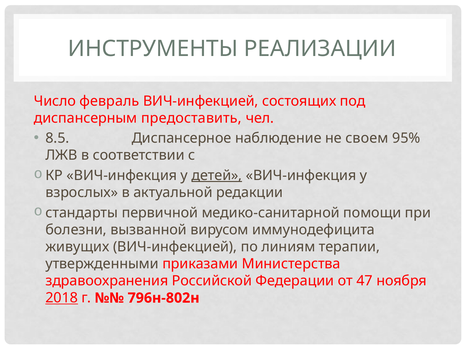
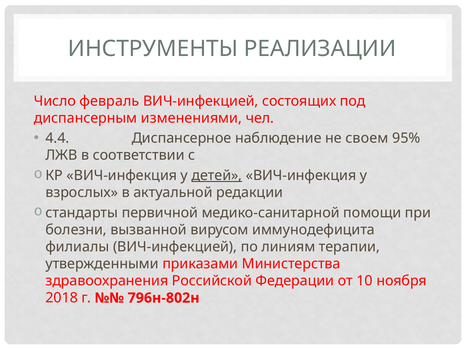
предоставить: предоставить -> изменениями
8.5: 8.5 -> 4.4
живущих: живущих -> филиалы
47: 47 -> 10
2018 underline: present -> none
